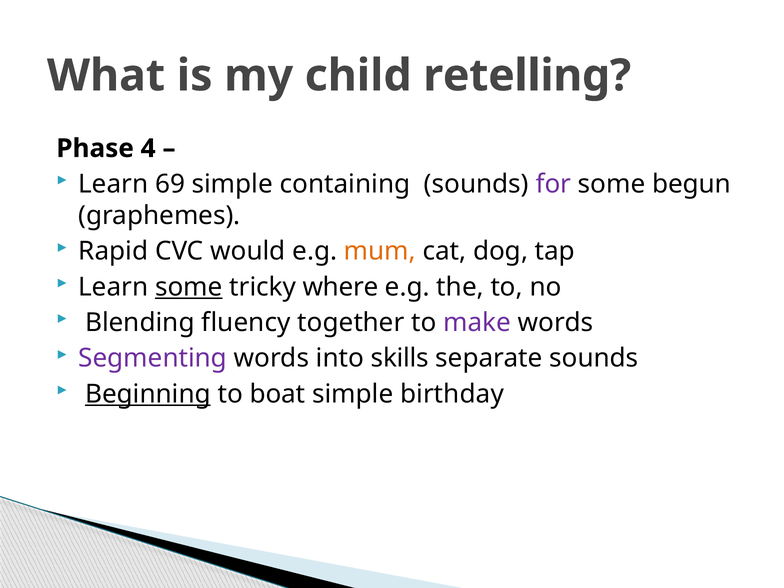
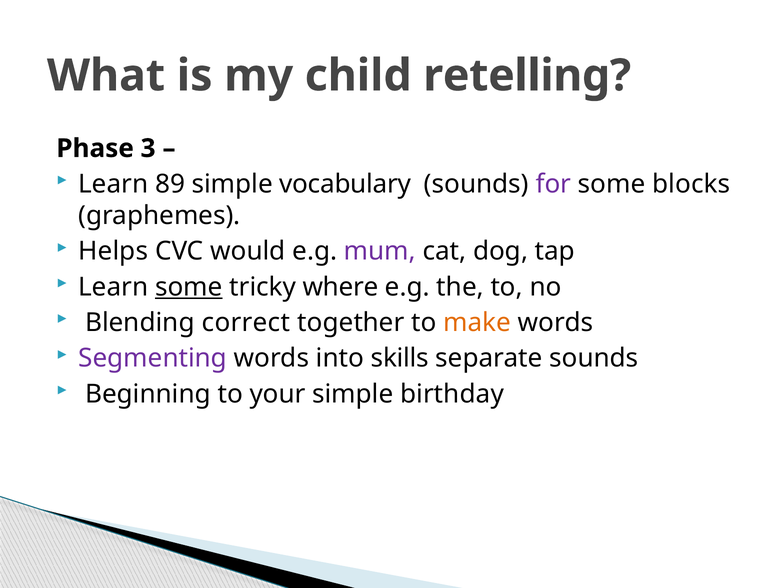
4: 4 -> 3
69: 69 -> 89
containing: containing -> vocabulary
begun: begun -> blocks
Rapid: Rapid -> Helps
mum colour: orange -> purple
fluency: fluency -> correct
make colour: purple -> orange
Beginning underline: present -> none
boat: boat -> your
